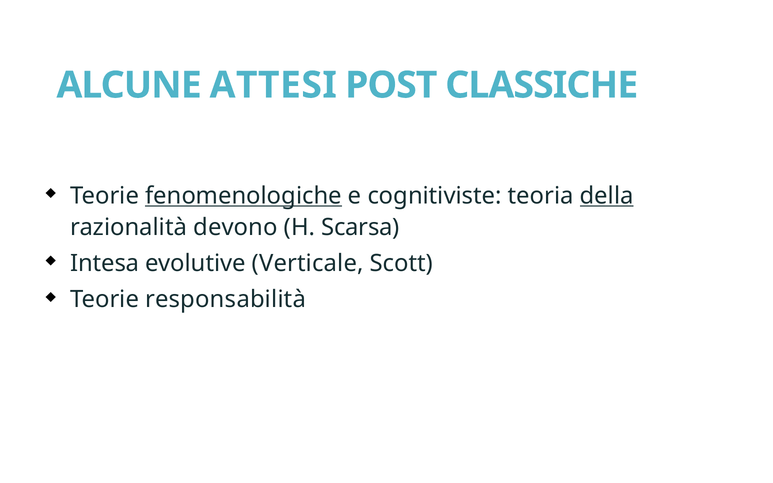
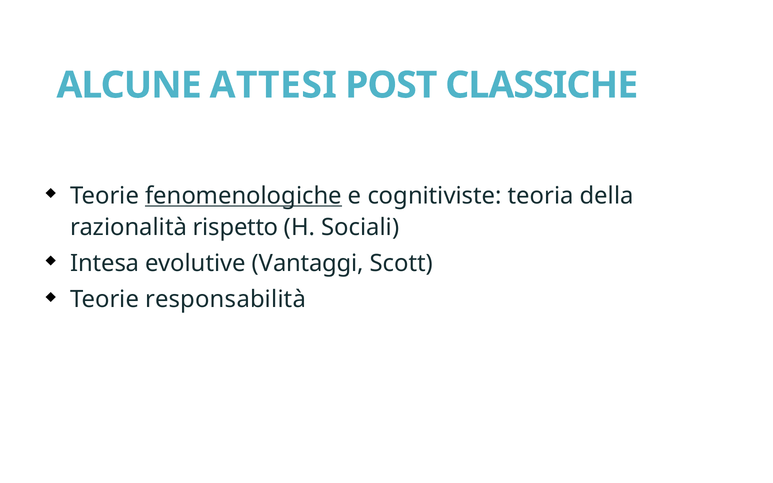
della underline: present -> none
devono: devono -> rispetto
Scarsa: Scarsa -> Sociali
Verticale: Verticale -> Vantaggi
